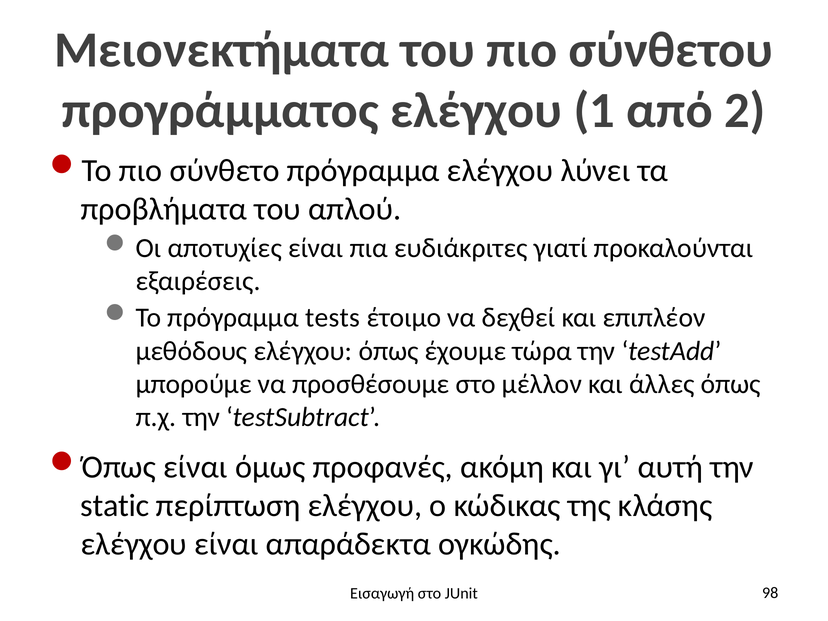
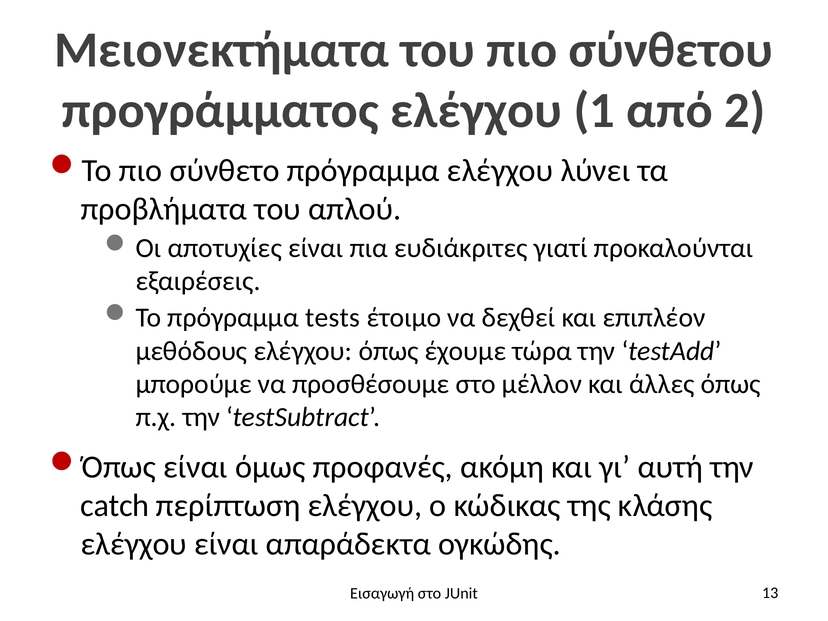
static: static -> catch
98: 98 -> 13
